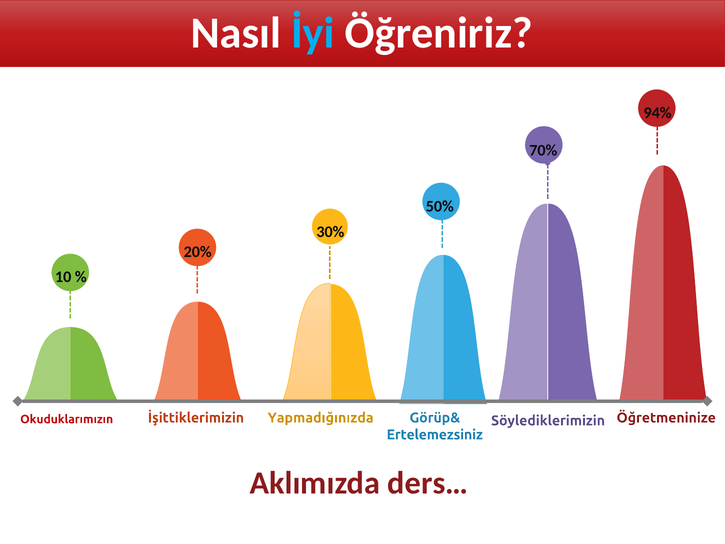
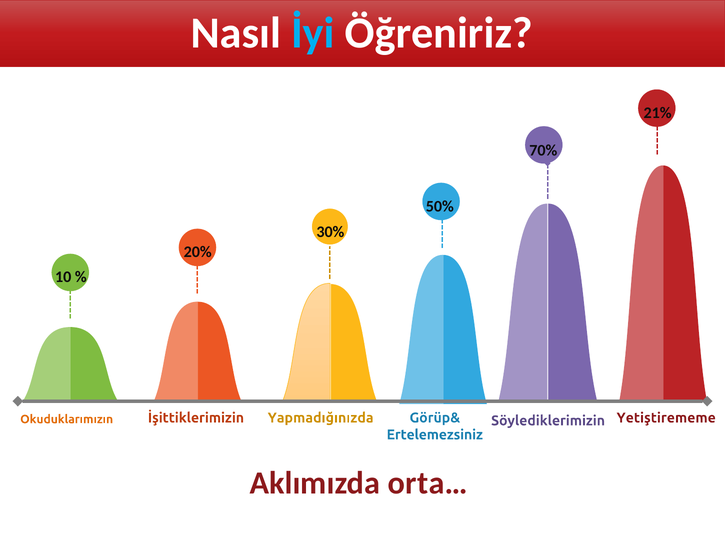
94%: 94% -> 21%
Okuduklarımızın colour: red -> orange
Öğretmeninize: Öğretmeninize -> Yetiştirememe
ders…: ders… -> orta…
